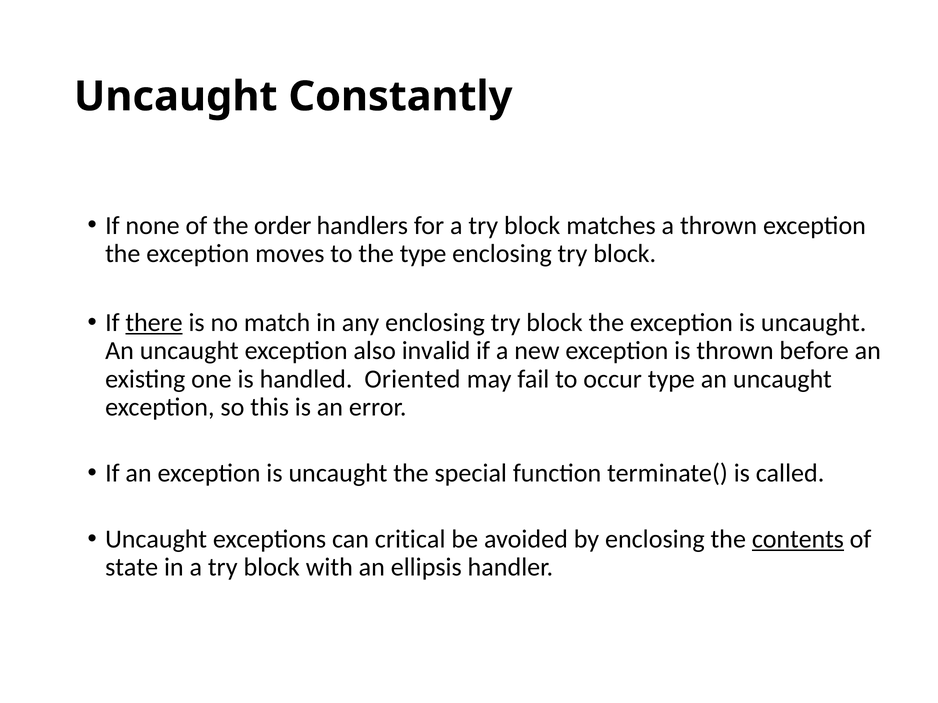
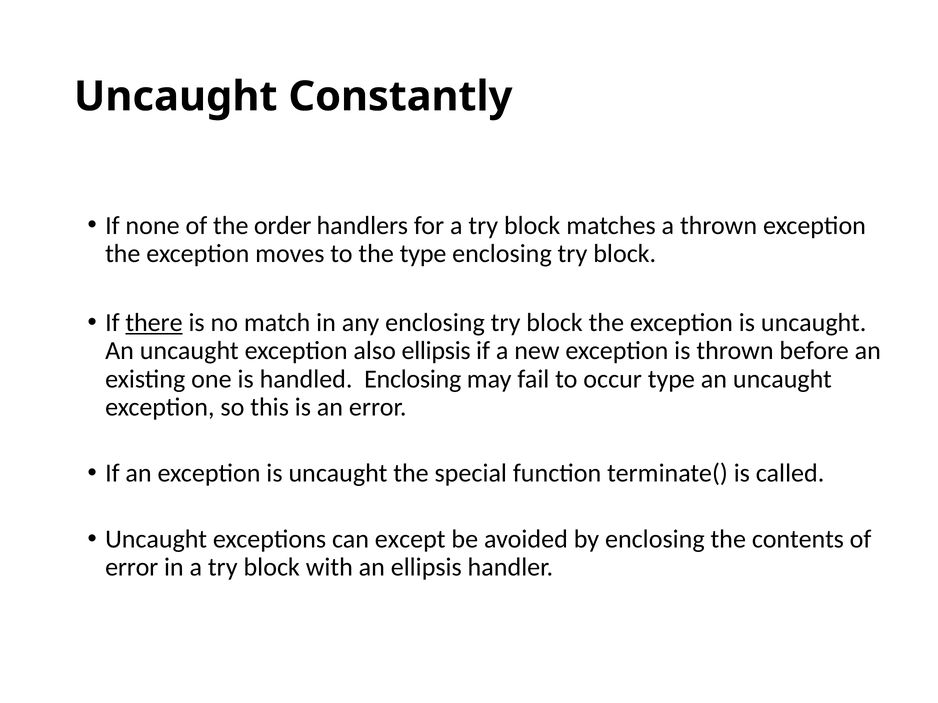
also invalid: invalid -> ellipsis
handled Oriented: Oriented -> Enclosing
critical: critical -> except
contents underline: present -> none
state at (132, 568): state -> error
